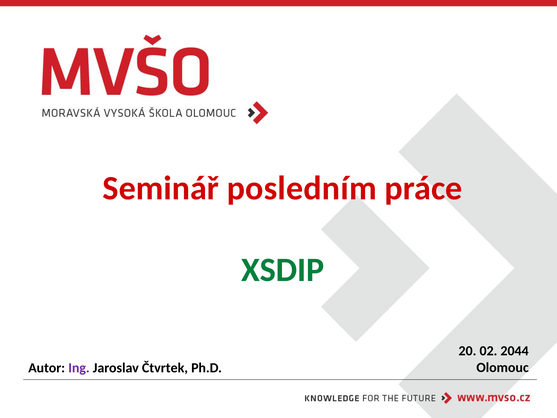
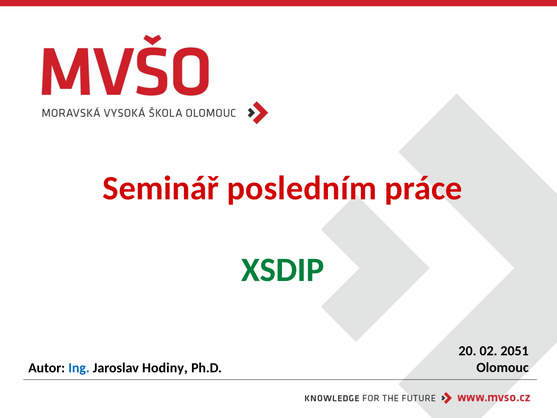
2044: 2044 -> 2051
Ing colour: purple -> blue
Čtvrtek: Čtvrtek -> Hodiny
